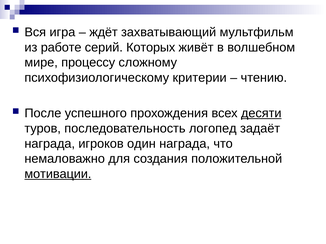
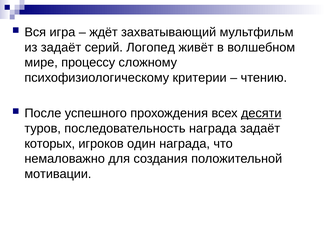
из работе: работе -> задаёт
Которых: Которых -> Логопед
последовательность логопед: логопед -> награда
награда at (50, 144): награда -> которых
мотивации underline: present -> none
